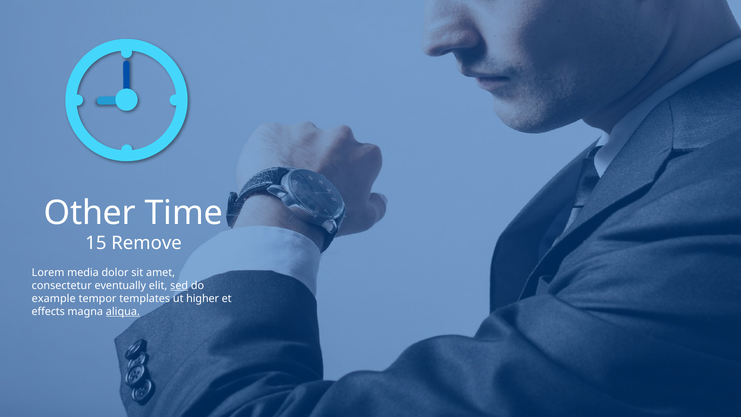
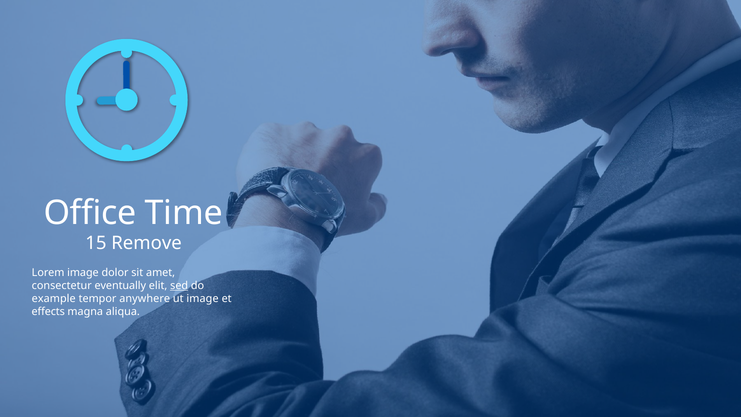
Other: Other -> Office
Lorem media: media -> image
templates: templates -> anywhere
ut higher: higher -> image
aliqua underline: present -> none
